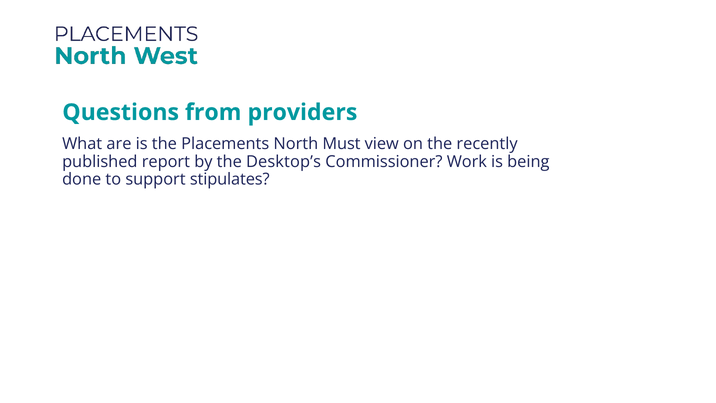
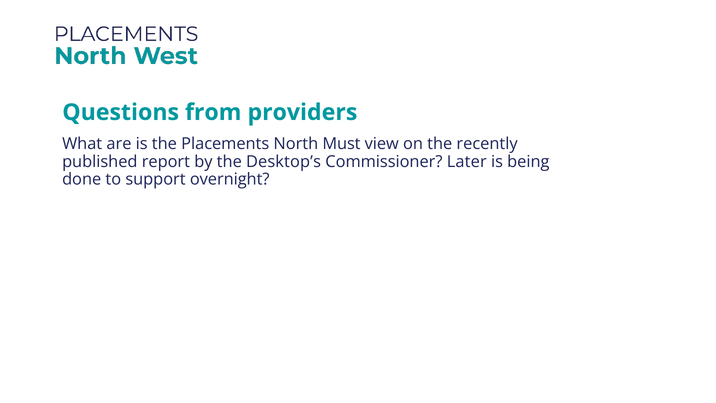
Work: Work -> Later
stipulates: stipulates -> overnight
